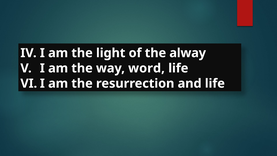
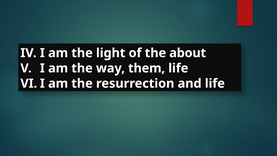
alway: alway -> about
word: word -> them
